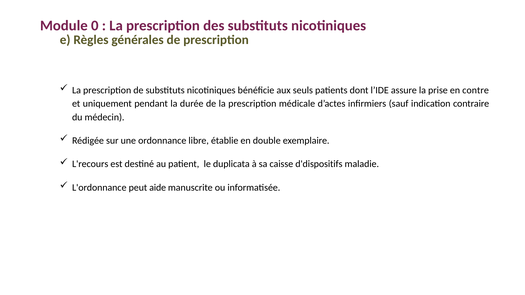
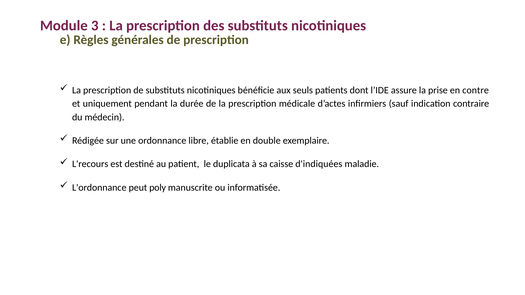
0: 0 -> 3
d'dispositifs: d'dispositifs -> d'indiquées
aide: aide -> poly
